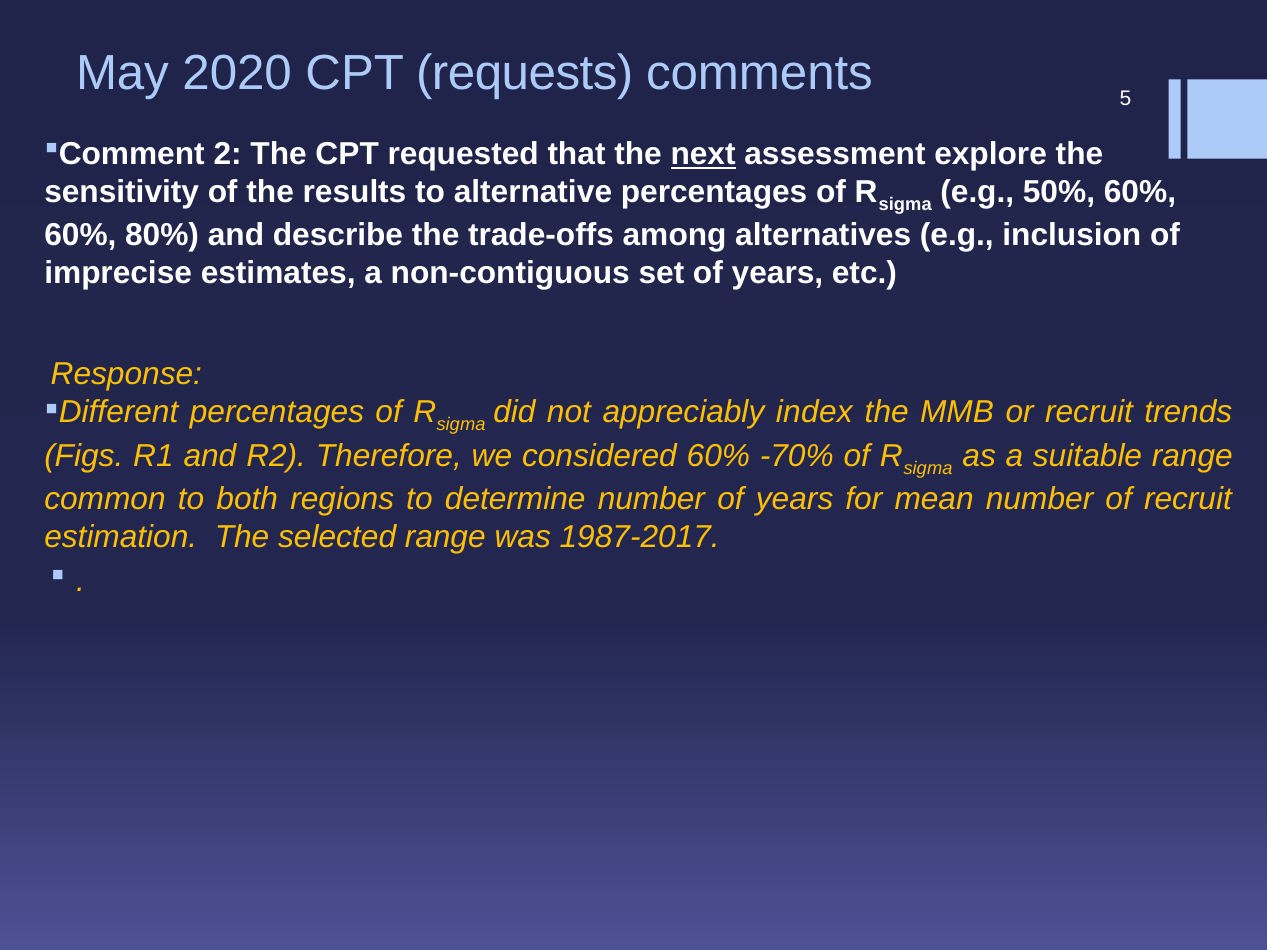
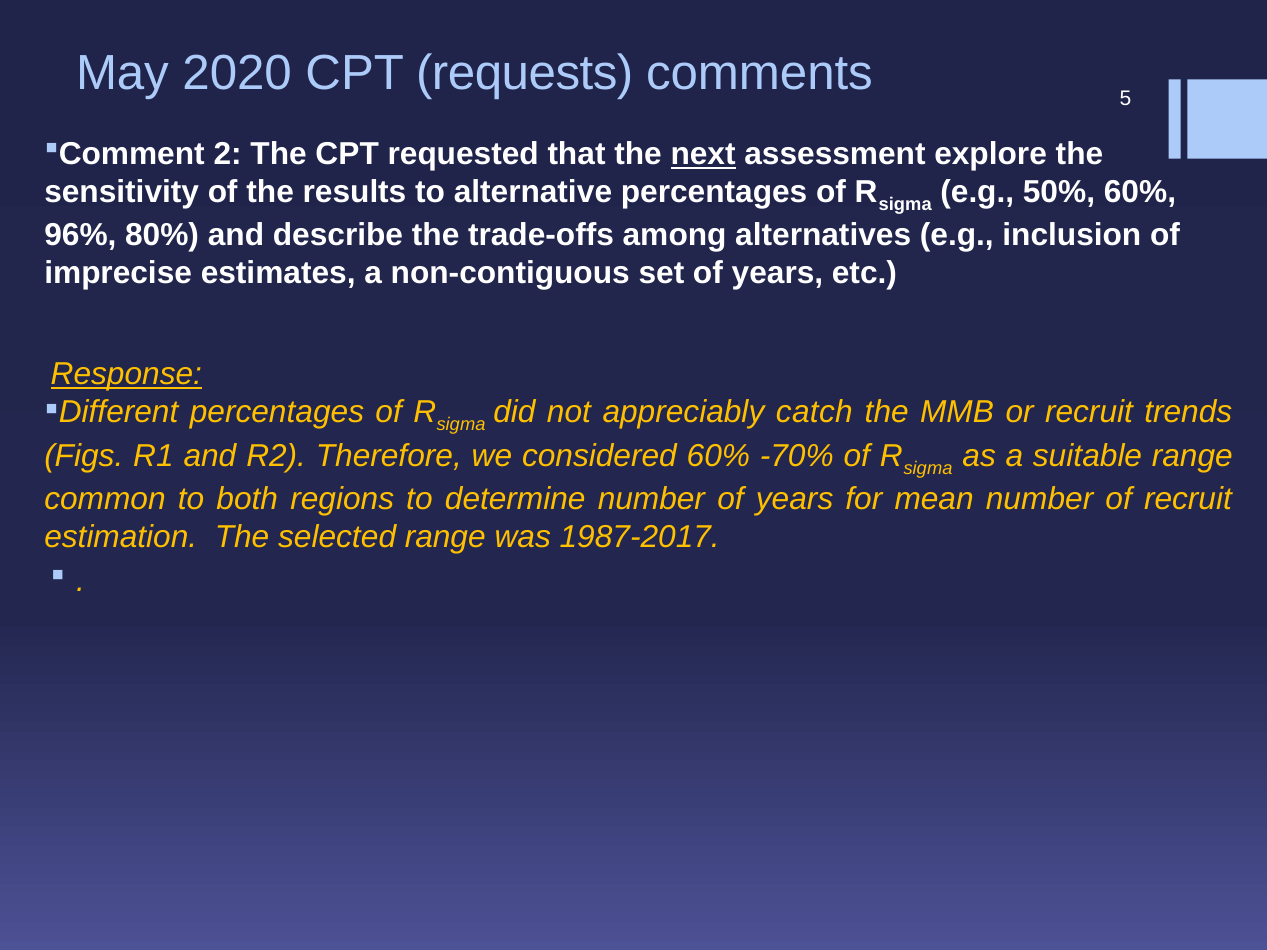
60% at (80, 235): 60% -> 96%
Response underline: none -> present
index: index -> catch
